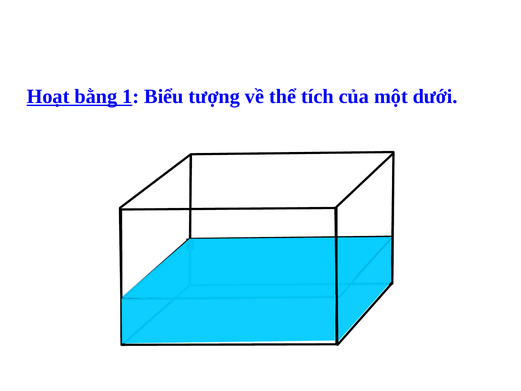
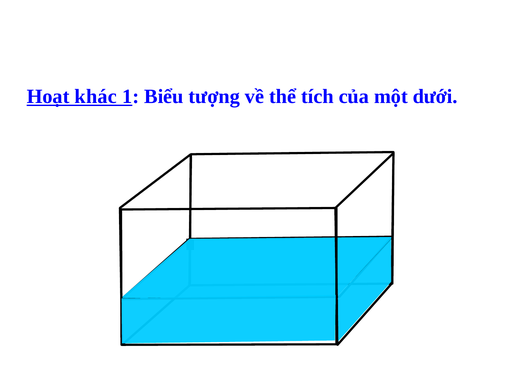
bằng: bằng -> khác
